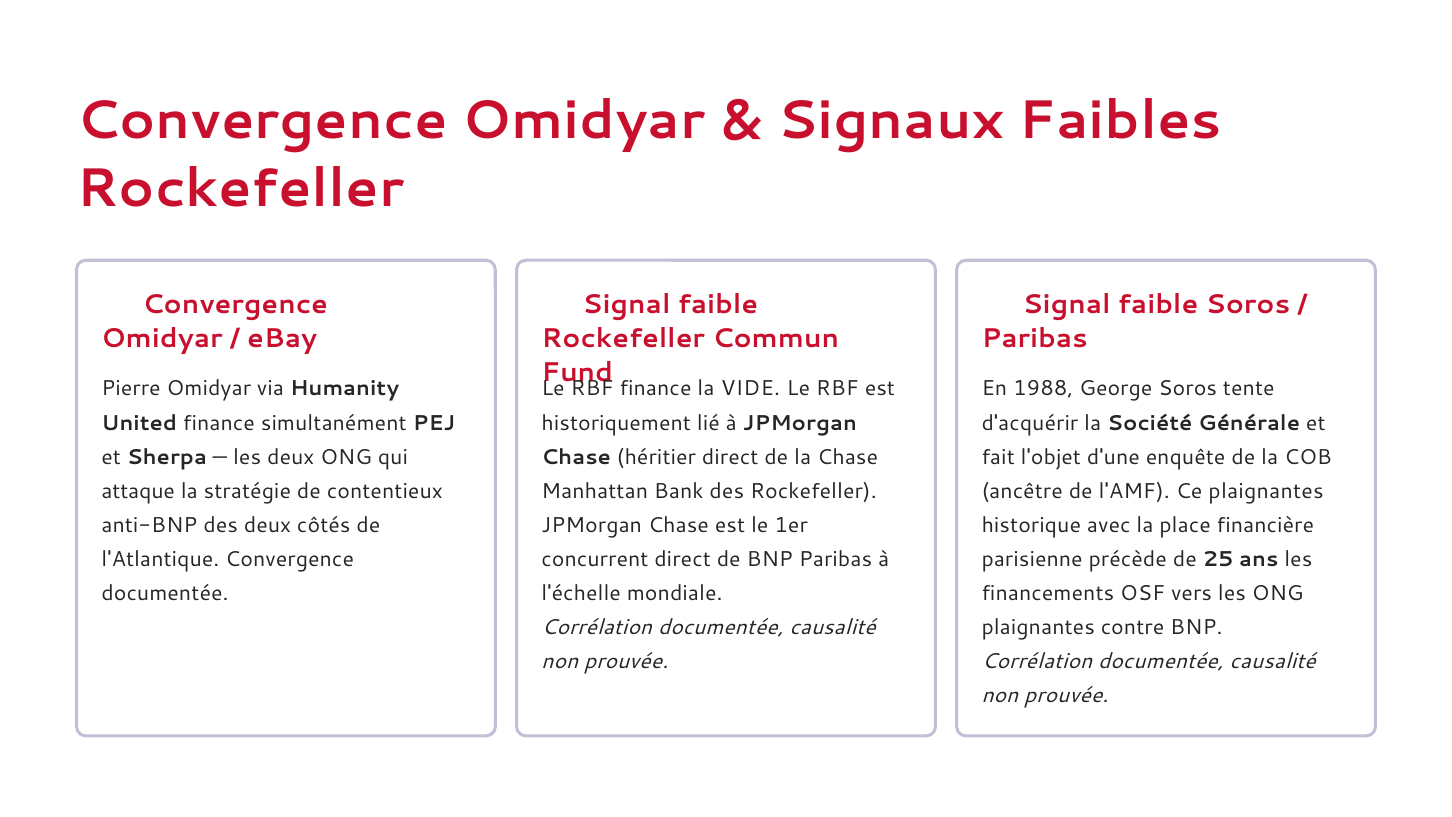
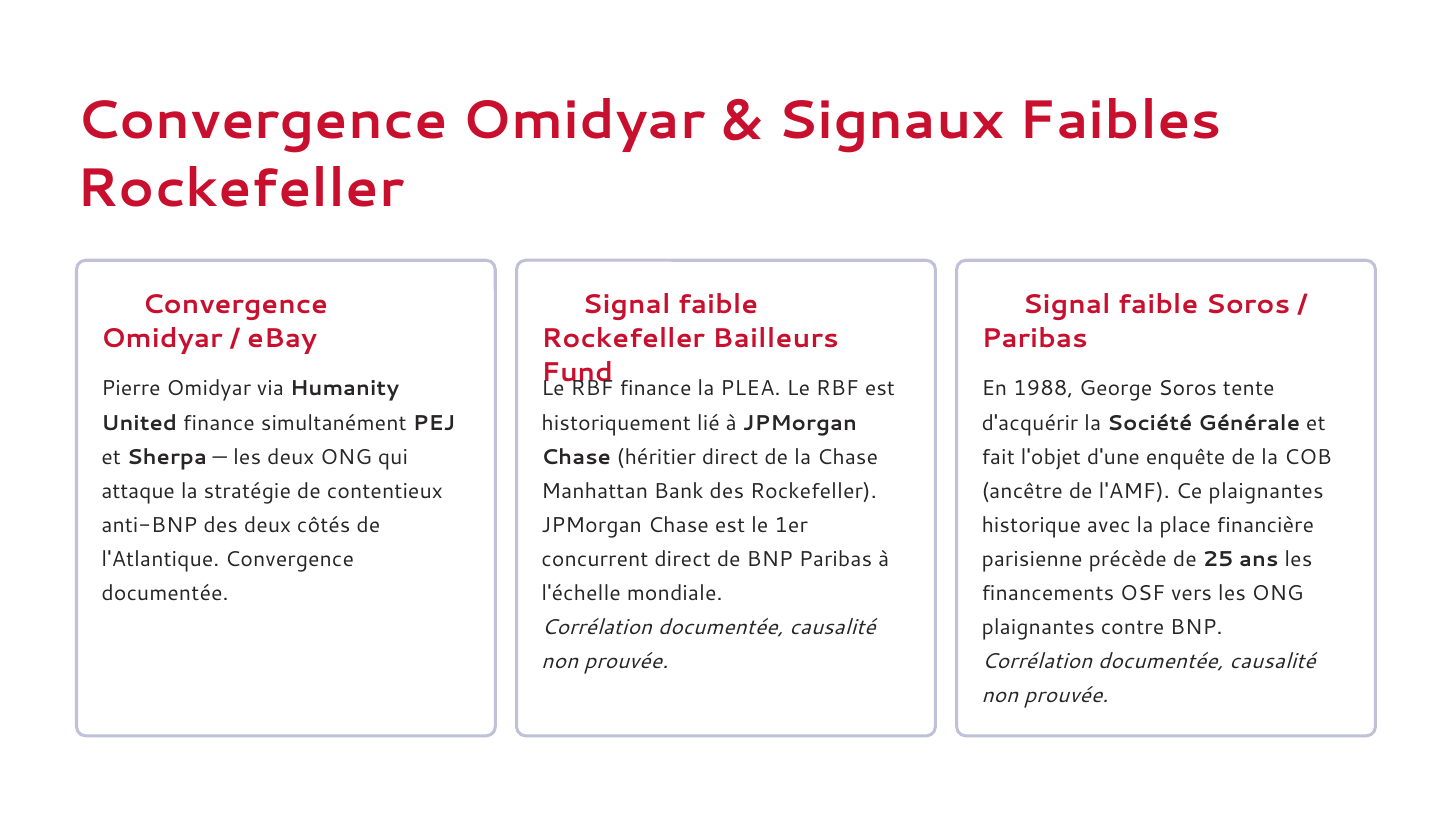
Commun: Commun -> Bailleurs
VIDE: VIDE -> PLEA
